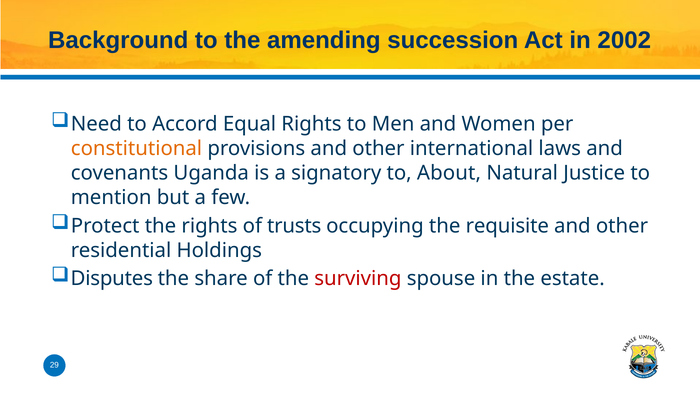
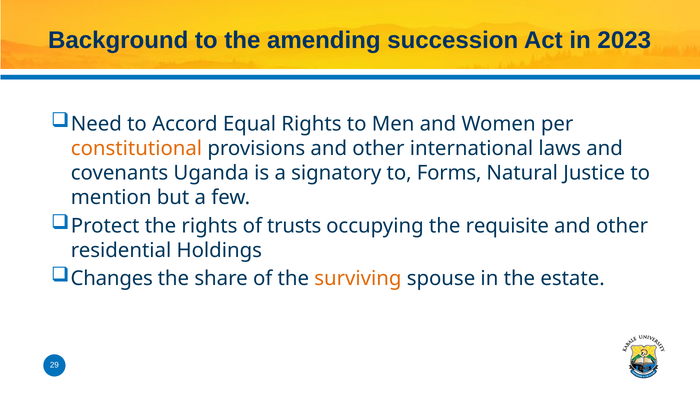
2002: 2002 -> 2023
About: About -> Forms
Disputes: Disputes -> Changes
surviving colour: red -> orange
